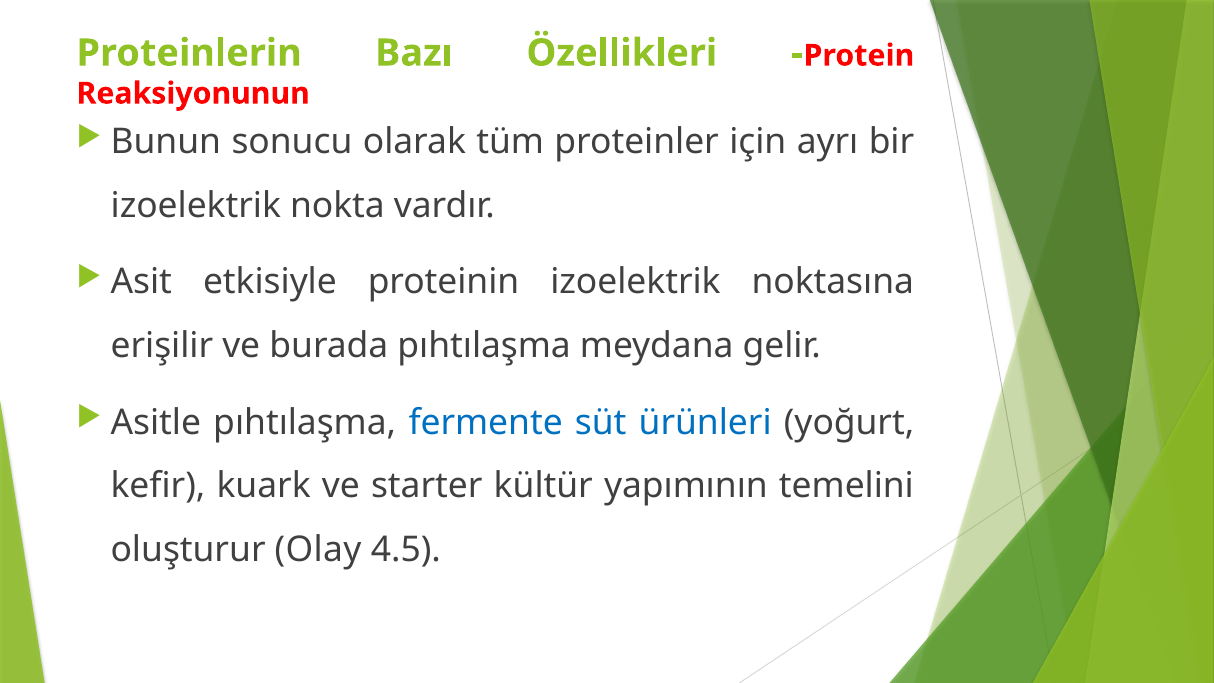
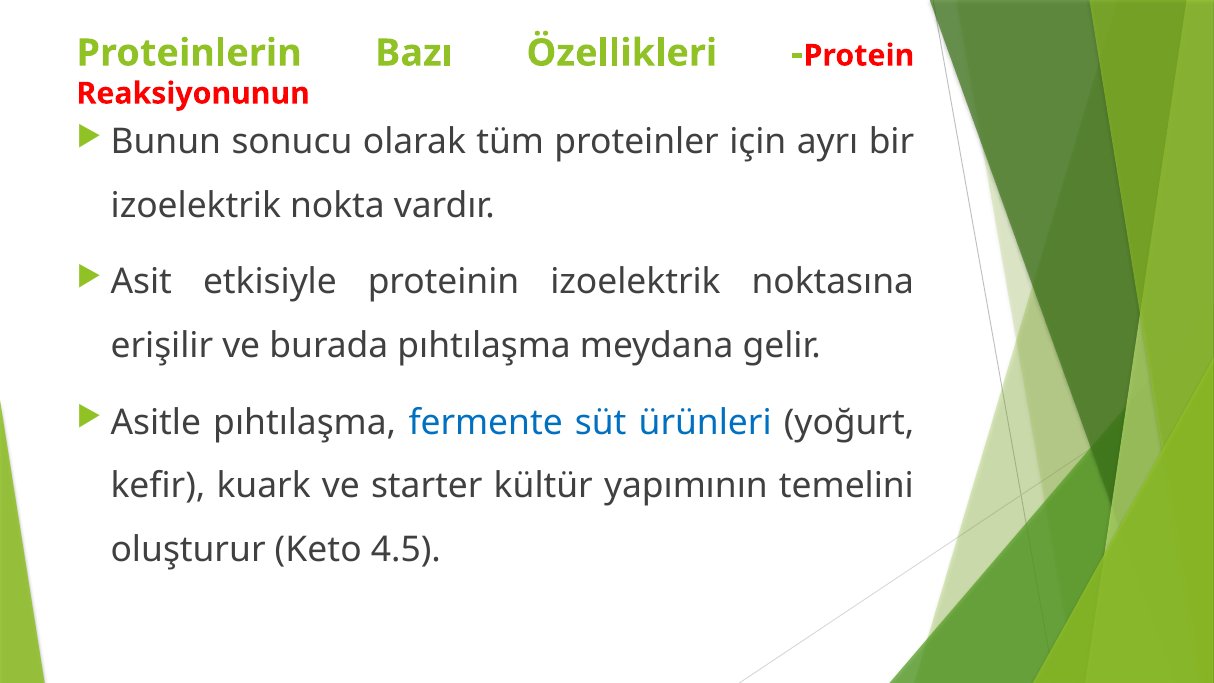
Olay: Olay -> Keto
